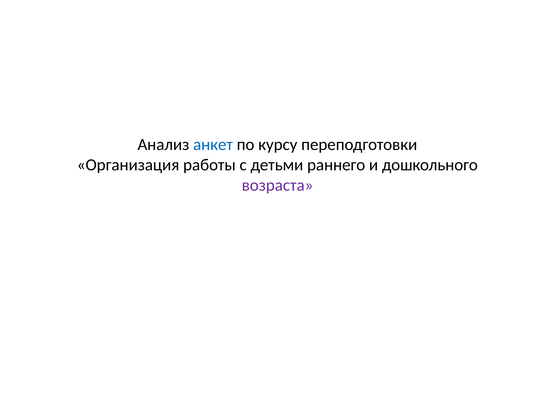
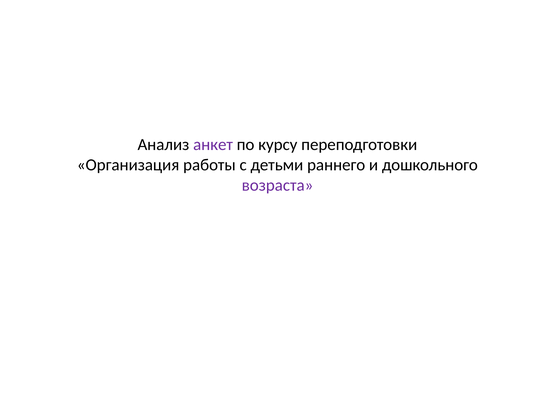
анкет colour: blue -> purple
